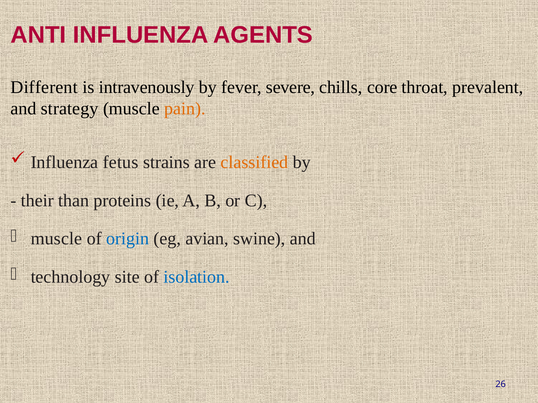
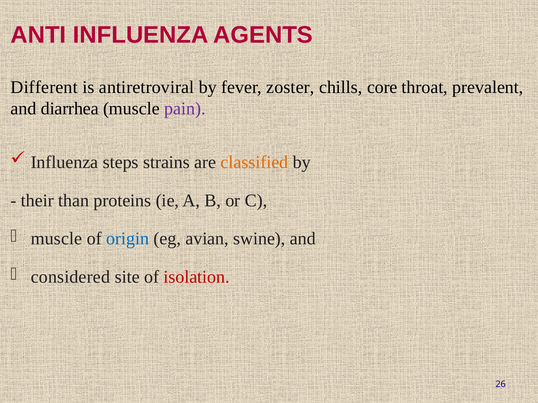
intravenously: intravenously -> antiretroviral
severe: severe -> zoster
strategy: strategy -> diarrhea
pain colour: orange -> purple
fetus: fetus -> steps
technology: technology -> considered
isolation colour: blue -> red
